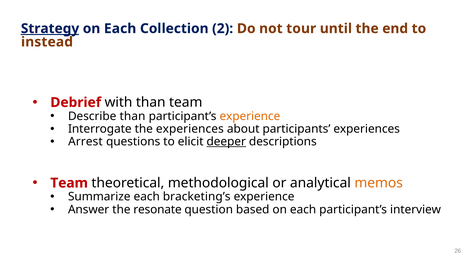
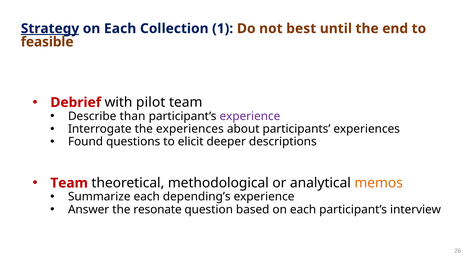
2: 2 -> 1
tour: tour -> best
instead: instead -> feasible
with than: than -> pilot
experience at (250, 116) colour: orange -> purple
Arrest: Arrest -> Found
deeper underline: present -> none
bracketing’s: bracketing’s -> depending’s
